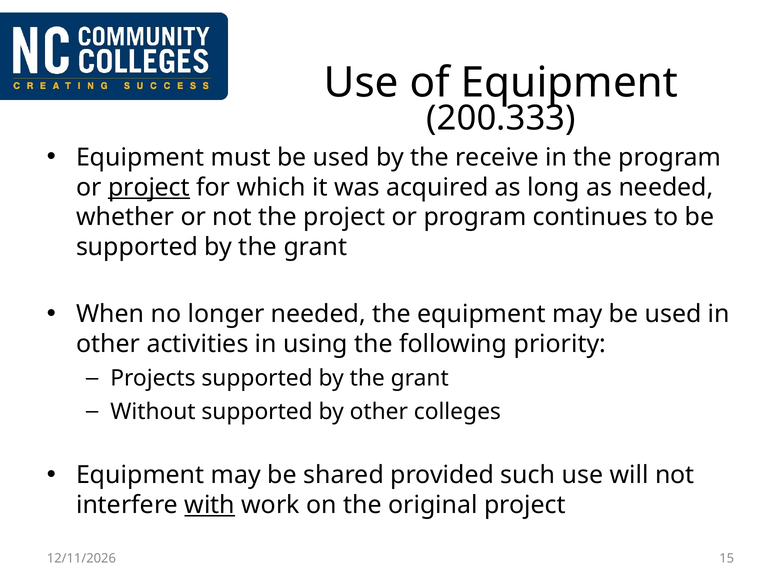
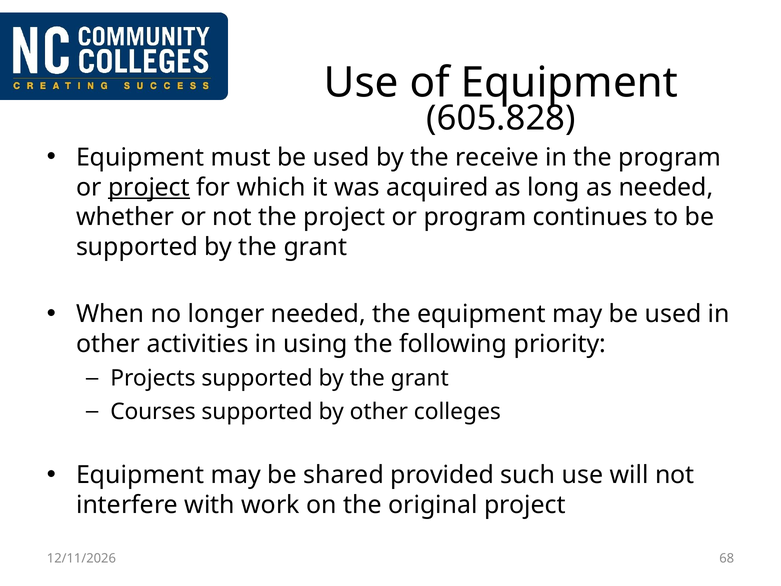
200.333: 200.333 -> 605.828
Without: Without -> Courses
with underline: present -> none
15: 15 -> 68
